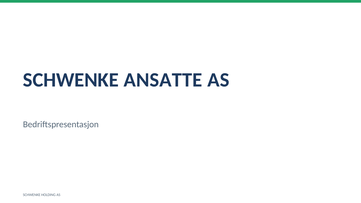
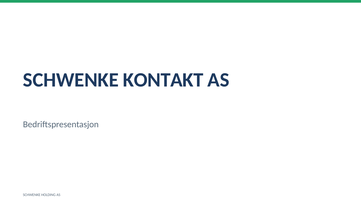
ANSATTE: ANSATTE -> KONTAKT
